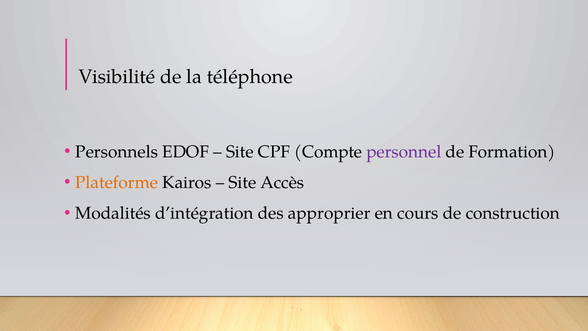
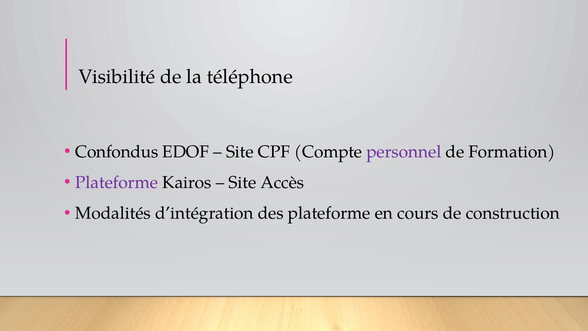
Personnels: Personnels -> Confondus
Plateforme at (117, 182) colour: orange -> purple
des approprier: approprier -> plateforme
